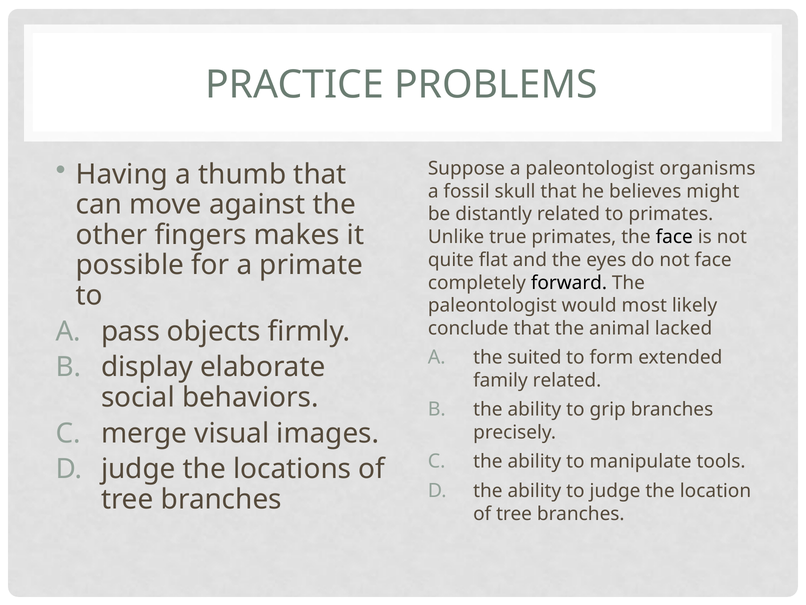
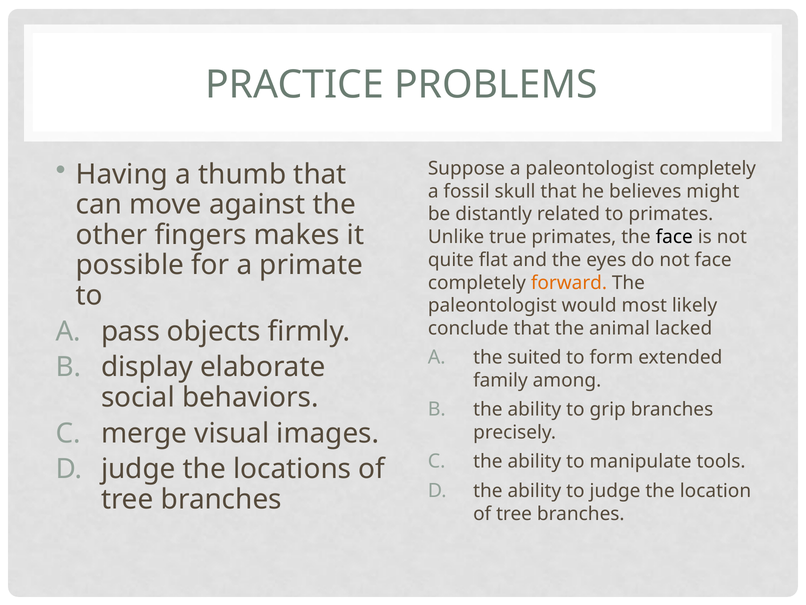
paleontologist organisms: organisms -> completely
forward colour: black -> orange
family related: related -> among
